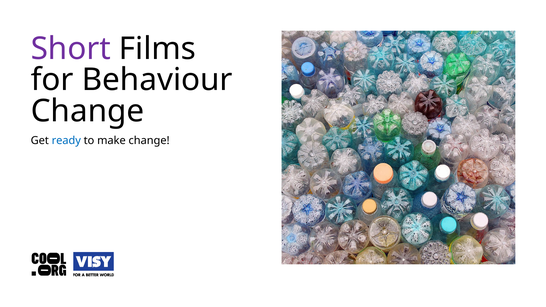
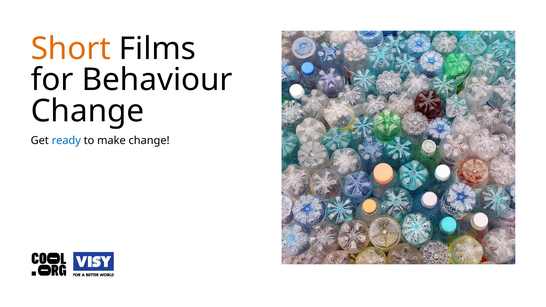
Short colour: purple -> orange
